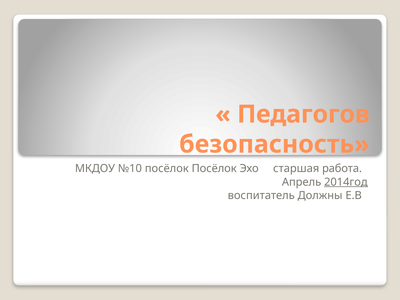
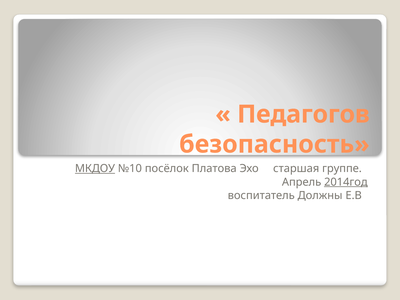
МКДОУ underline: none -> present
посёлок Посёлок: Посёлок -> Платова
работа: работа -> группе
